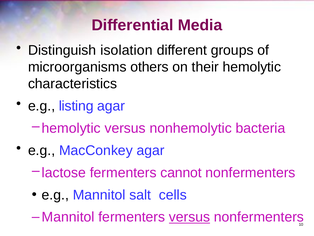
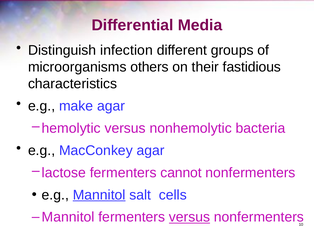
isolation: isolation -> infection
their hemolytic: hemolytic -> fastidious
listing: listing -> make
Mannitol at (99, 194) underline: none -> present
